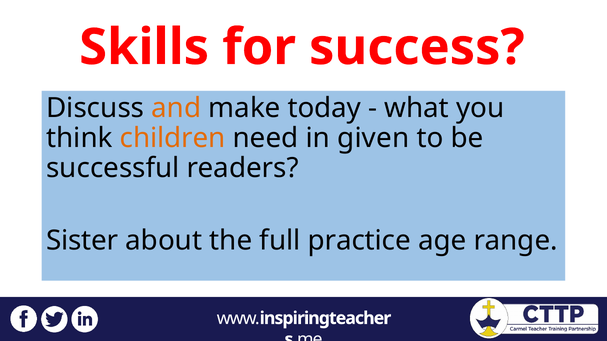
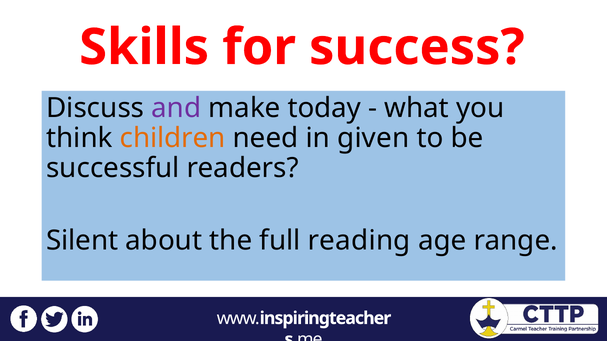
and colour: orange -> purple
Sister: Sister -> Silent
practice: practice -> reading
